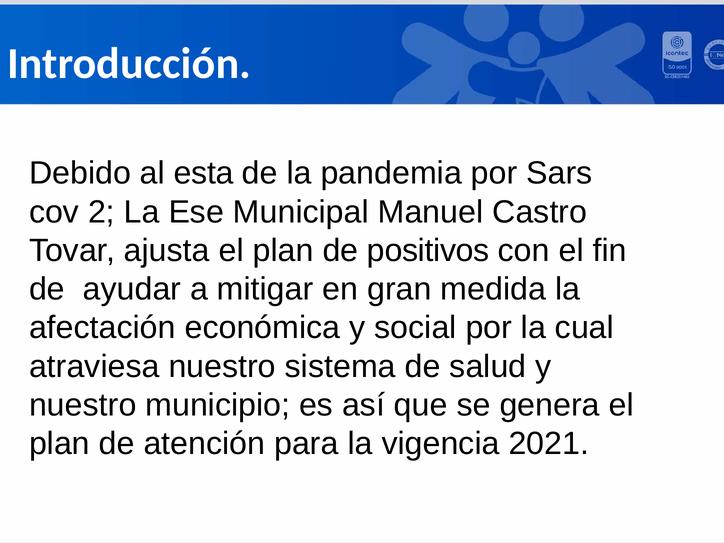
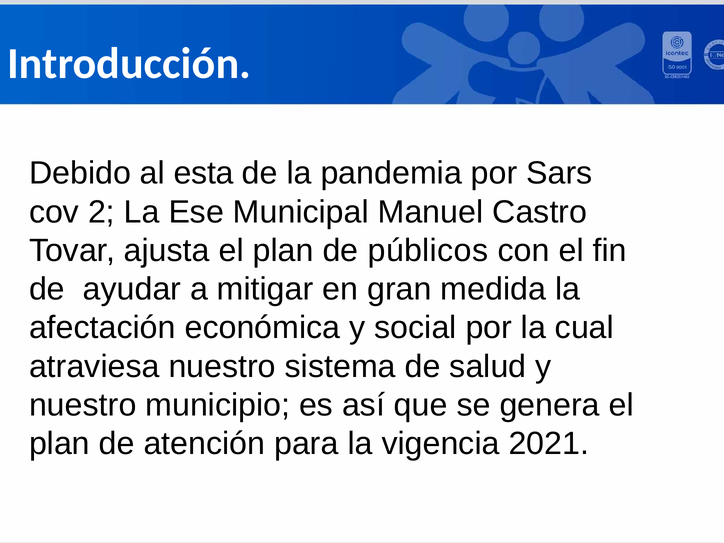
positivos: positivos -> públicos
